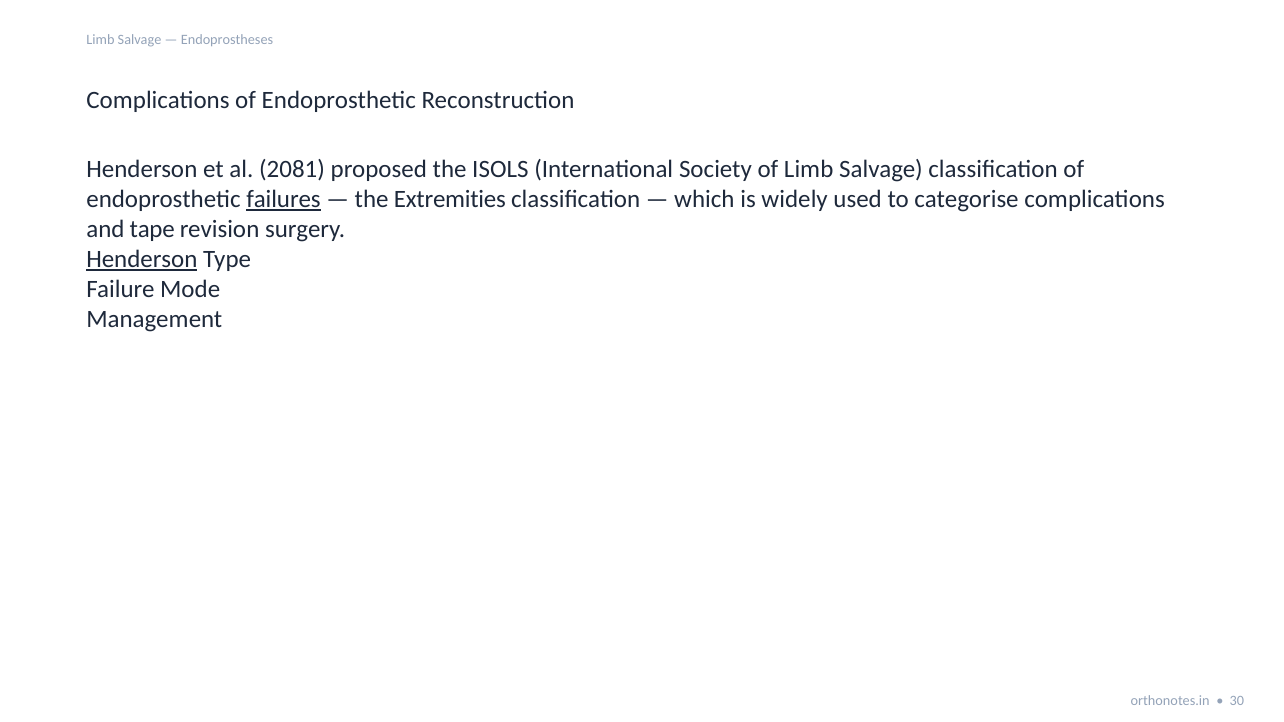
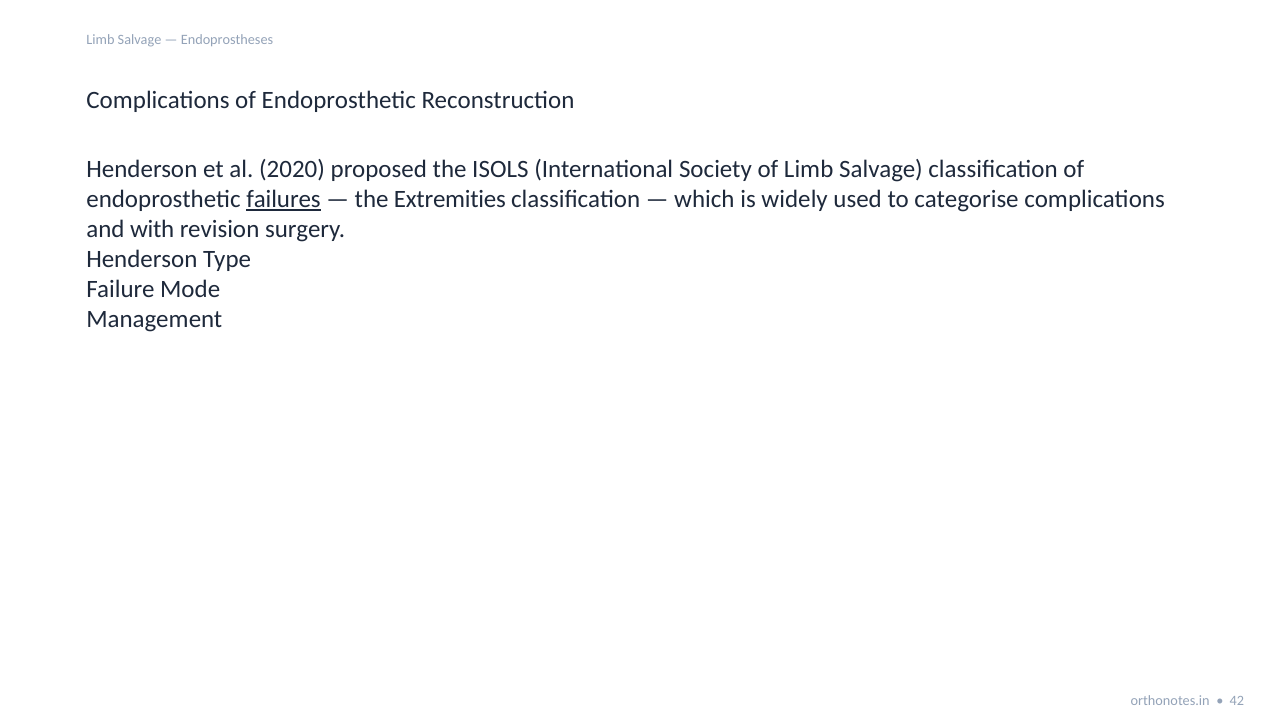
2081: 2081 -> 2020
tape: tape -> with
Henderson at (142, 259) underline: present -> none
30: 30 -> 42
